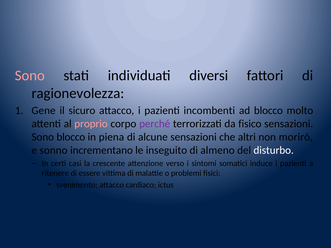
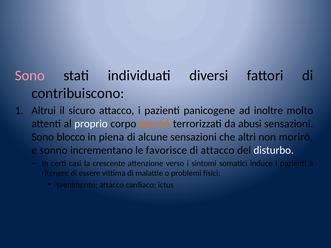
ragionevolezza: ragionevolezza -> contribuiscono
Gene: Gene -> Altrui
incombenti: incombenti -> panicogene
ad blocco: blocco -> inoltre
proprio colour: pink -> white
perché colour: purple -> orange
fisico: fisico -> abusi
inseguito: inseguito -> favorisce
di almeno: almeno -> attacco
